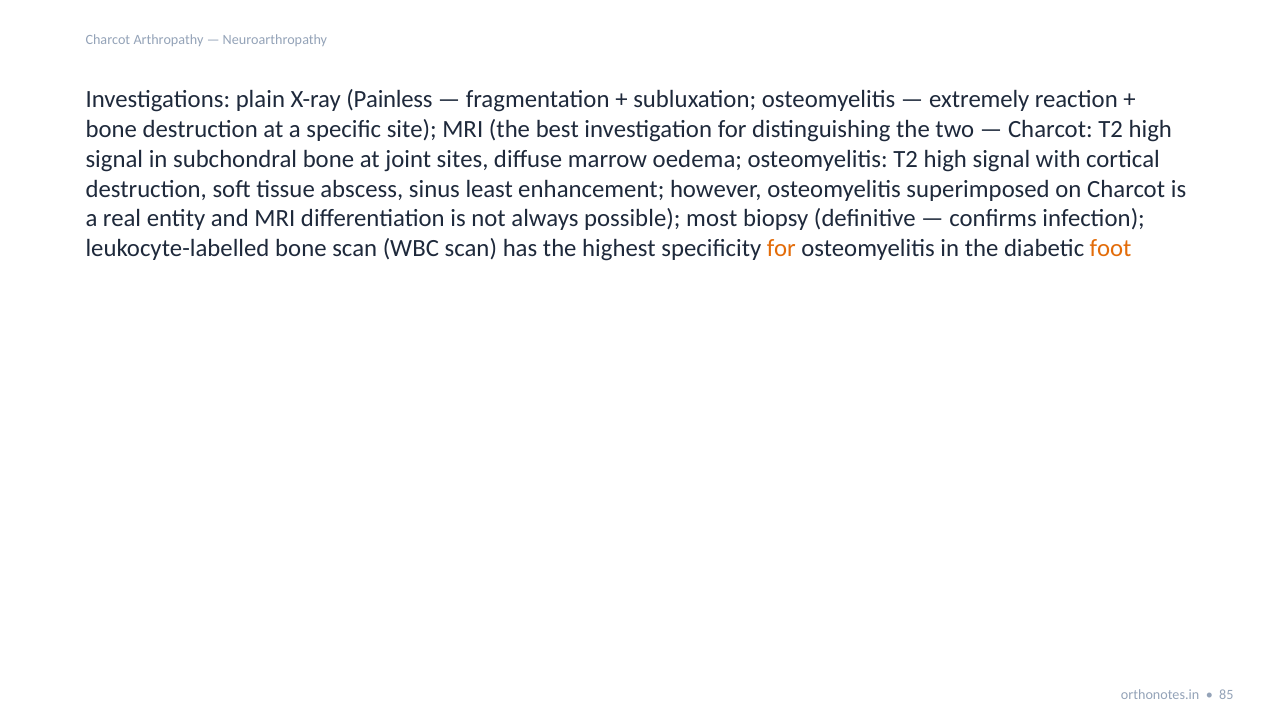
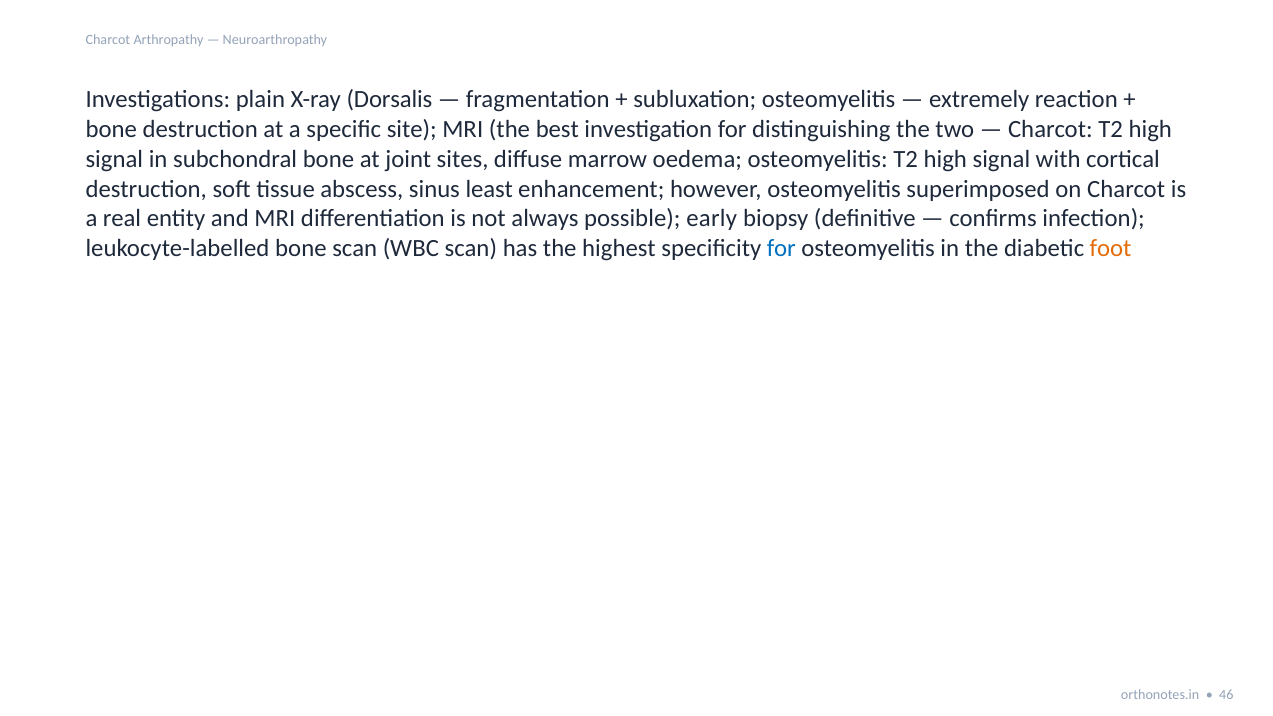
Painless: Painless -> Dorsalis
most: most -> early
for at (781, 248) colour: orange -> blue
85: 85 -> 46
